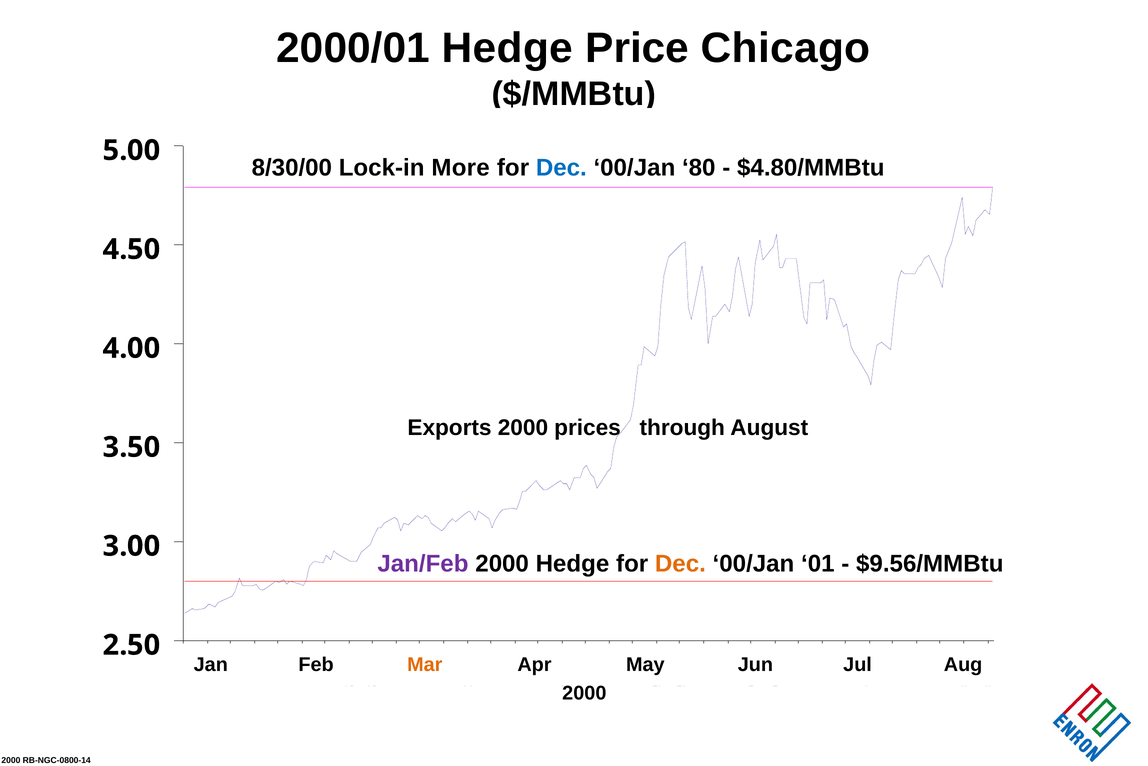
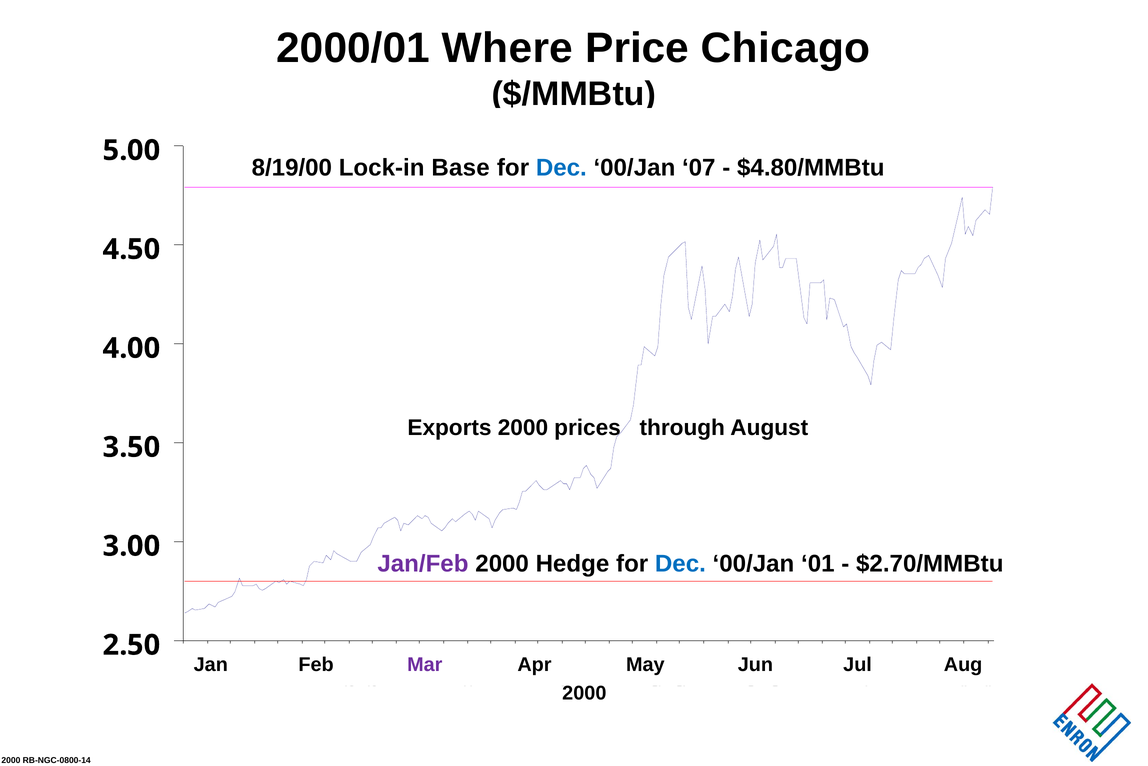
2000/01 Hedge: Hedge -> Where
8/30/00: 8/30/00 -> 8/19/00
More: More -> Base
80: 80 -> 07
Dec at (680, 563) colour: orange -> blue
$9.56/MMBtu: $9.56/MMBtu -> $2.70/MMBtu
Mar colour: orange -> purple
